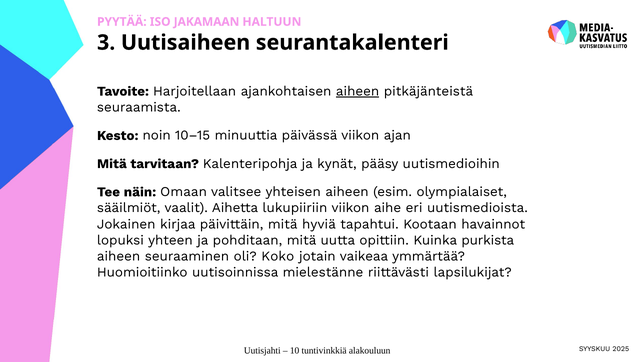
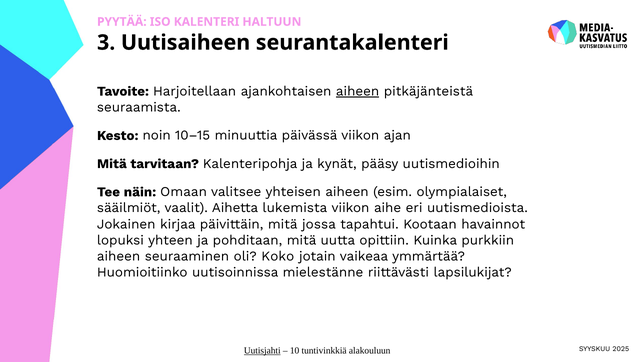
JAKAMAAN: JAKAMAAN -> KALENTERI
lukupiiriin: lukupiiriin -> lukemista
hyviä: hyviä -> jossa
purkista: purkista -> purkkiin
Uutisjahti underline: none -> present
